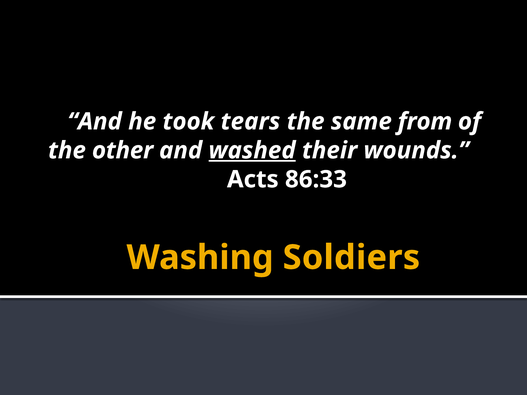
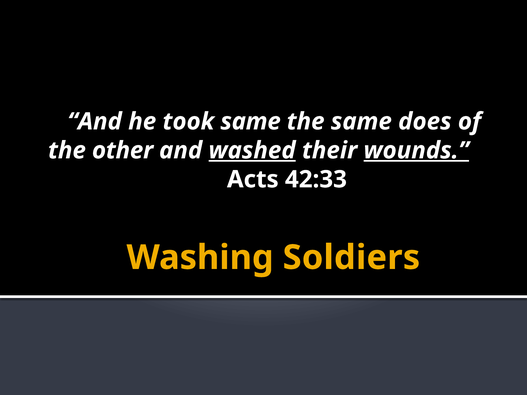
took tears: tears -> same
from: from -> does
wounds underline: none -> present
86:33: 86:33 -> 42:33
